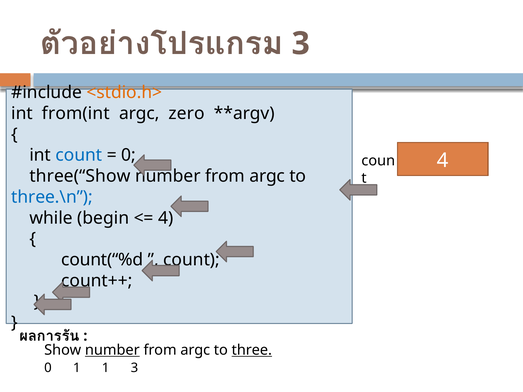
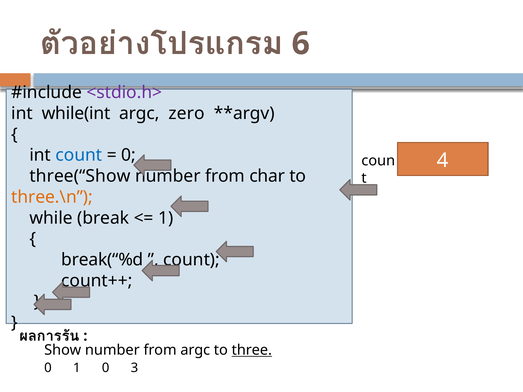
3 at (301, 44): 3 -> 6
<stdio.h> colour: orange -> purple
from(int: from(int -> while(int
argc at (267, 176): argc -> char
three.\n colour: blue -> orange
begin: begin -> break
4 at (166, 218): 4 -> 1
count(“%d: count(“%d -> break(“%d
number at (112, 350) underline: present -> none
1 1: 1 -> 0
